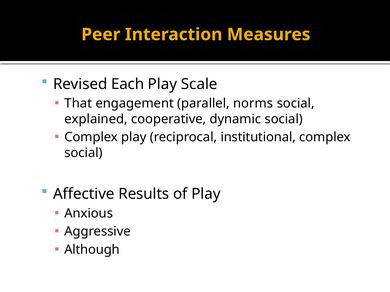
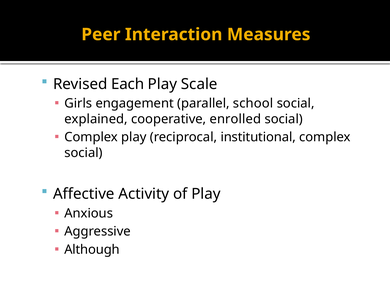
That: That -> Girls
norms: norms -> school
dynamic: dynamic -> enrolled
Results: Results -> Activity
